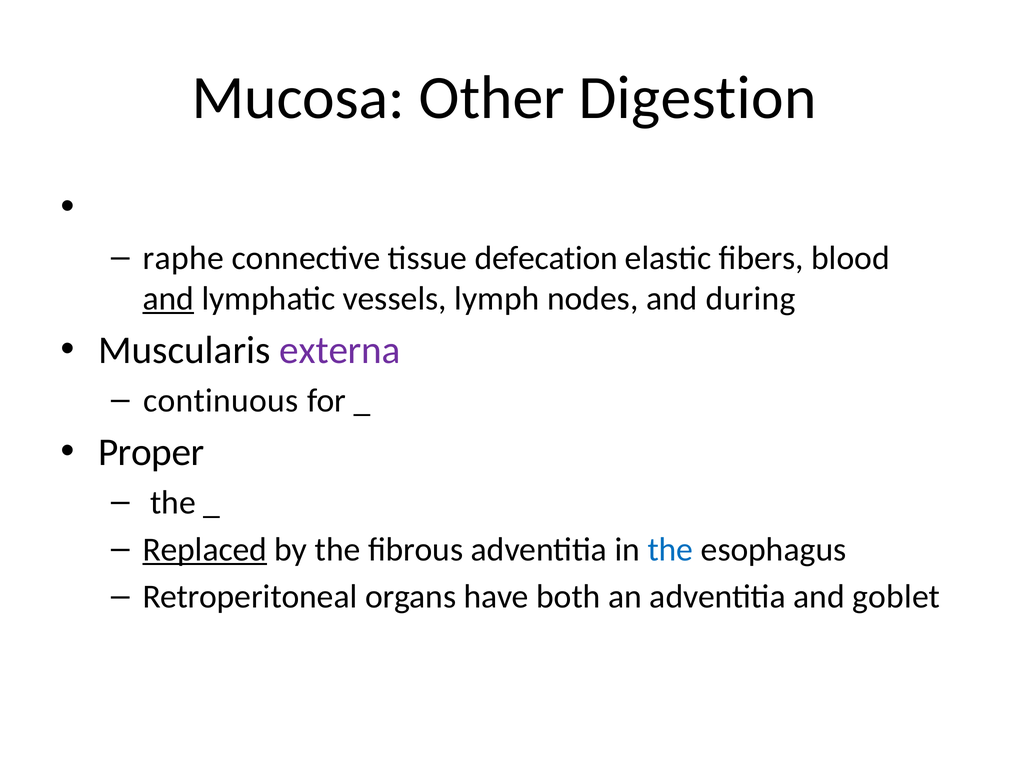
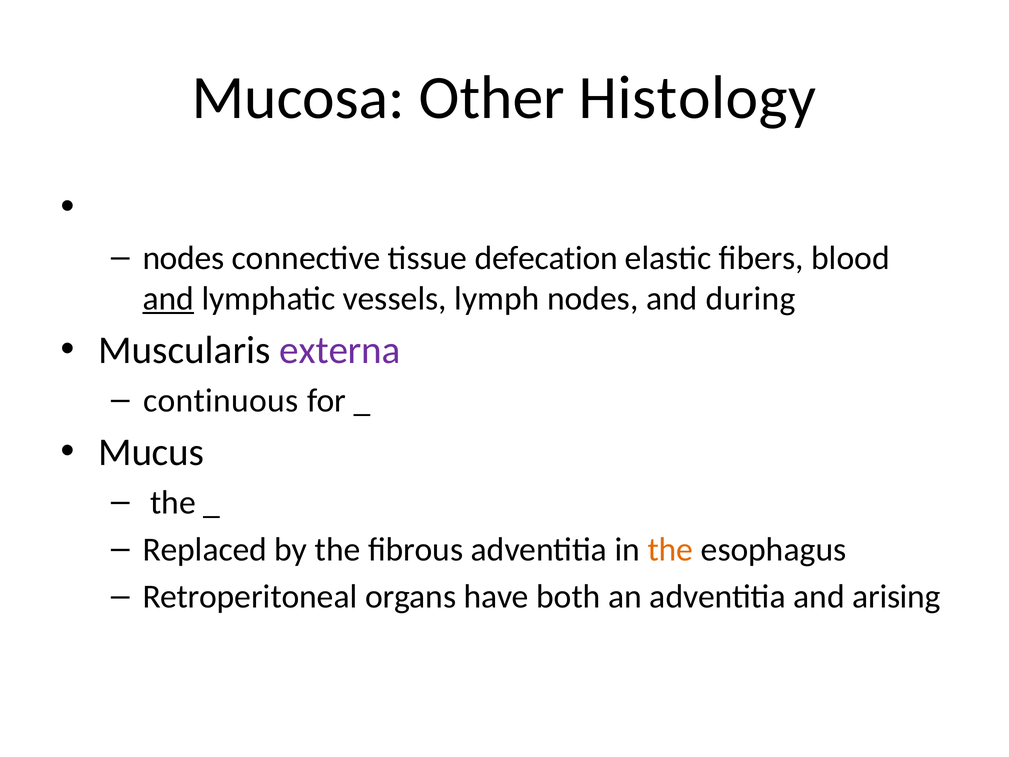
Digestion: Digestion -> Histology
raphe at (183, 258): raphe -> nodes
Proper: Proper -> Mucus
Replaced underline: present -> none
the at (670, 550) colour: blue -> orange
goblet: goblet -> arising
